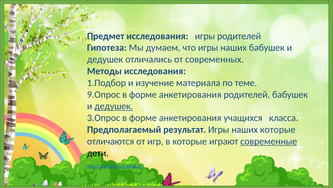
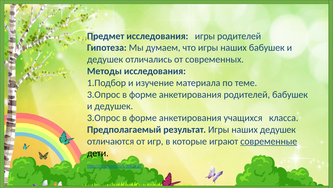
9.Опрос at (104, 94): 9.Опрос -> 3.Опрос
дедушек at (114, 106) underline: present -> none
наших которые: которые -> дедушек
